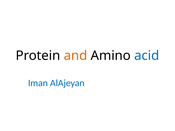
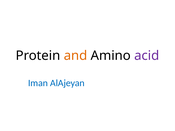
acid colour: blue -> purple
